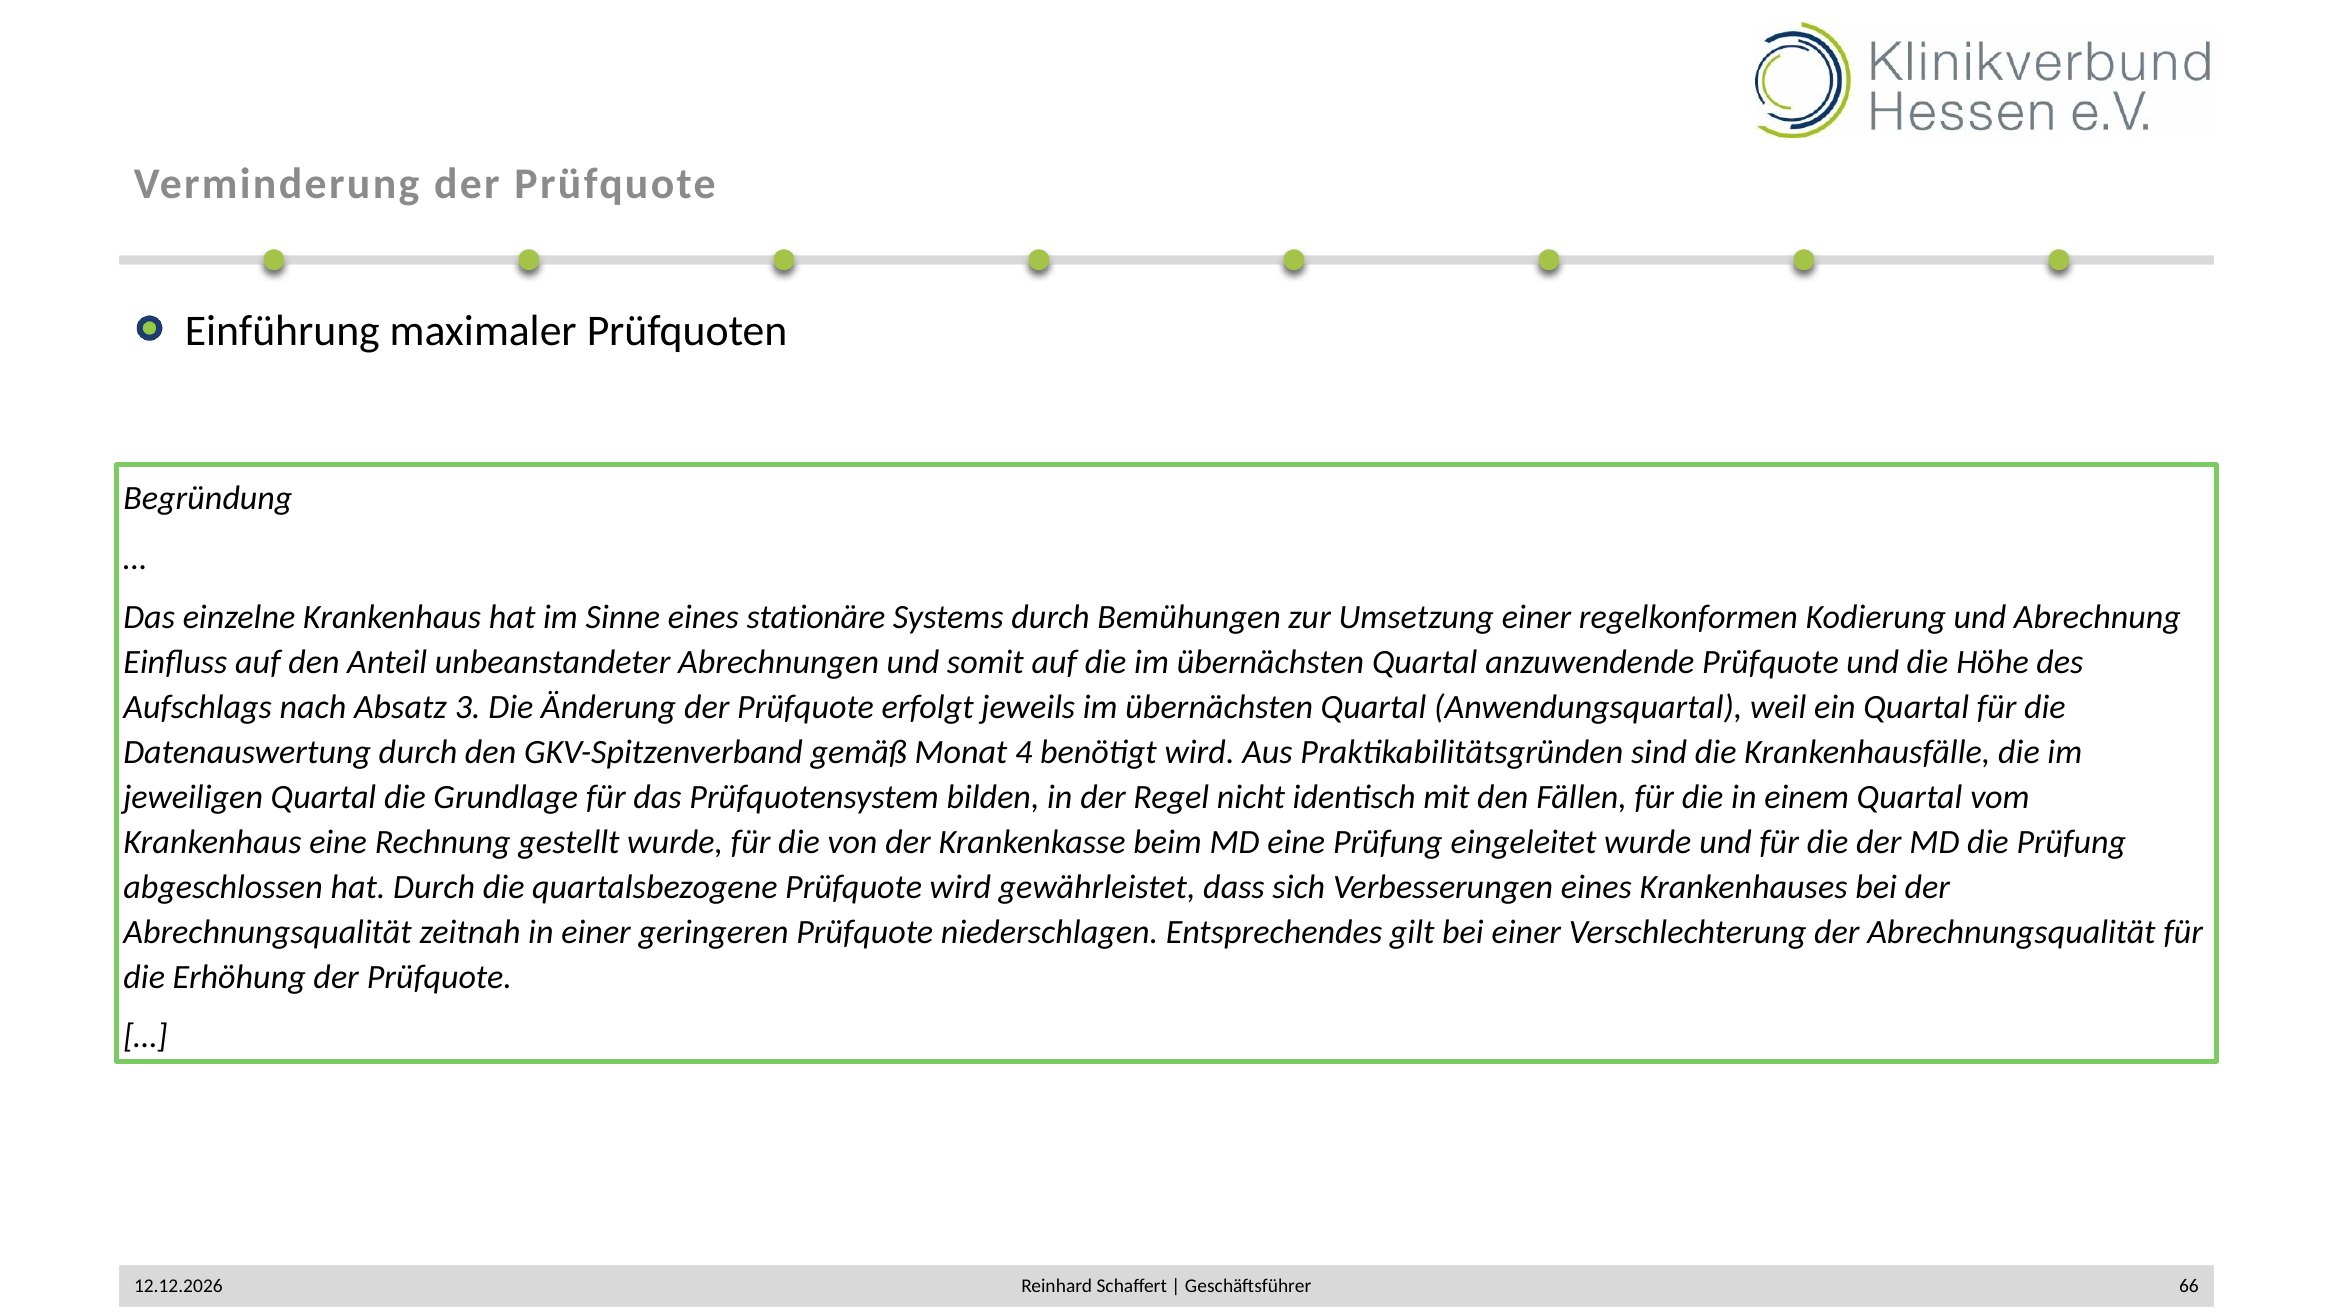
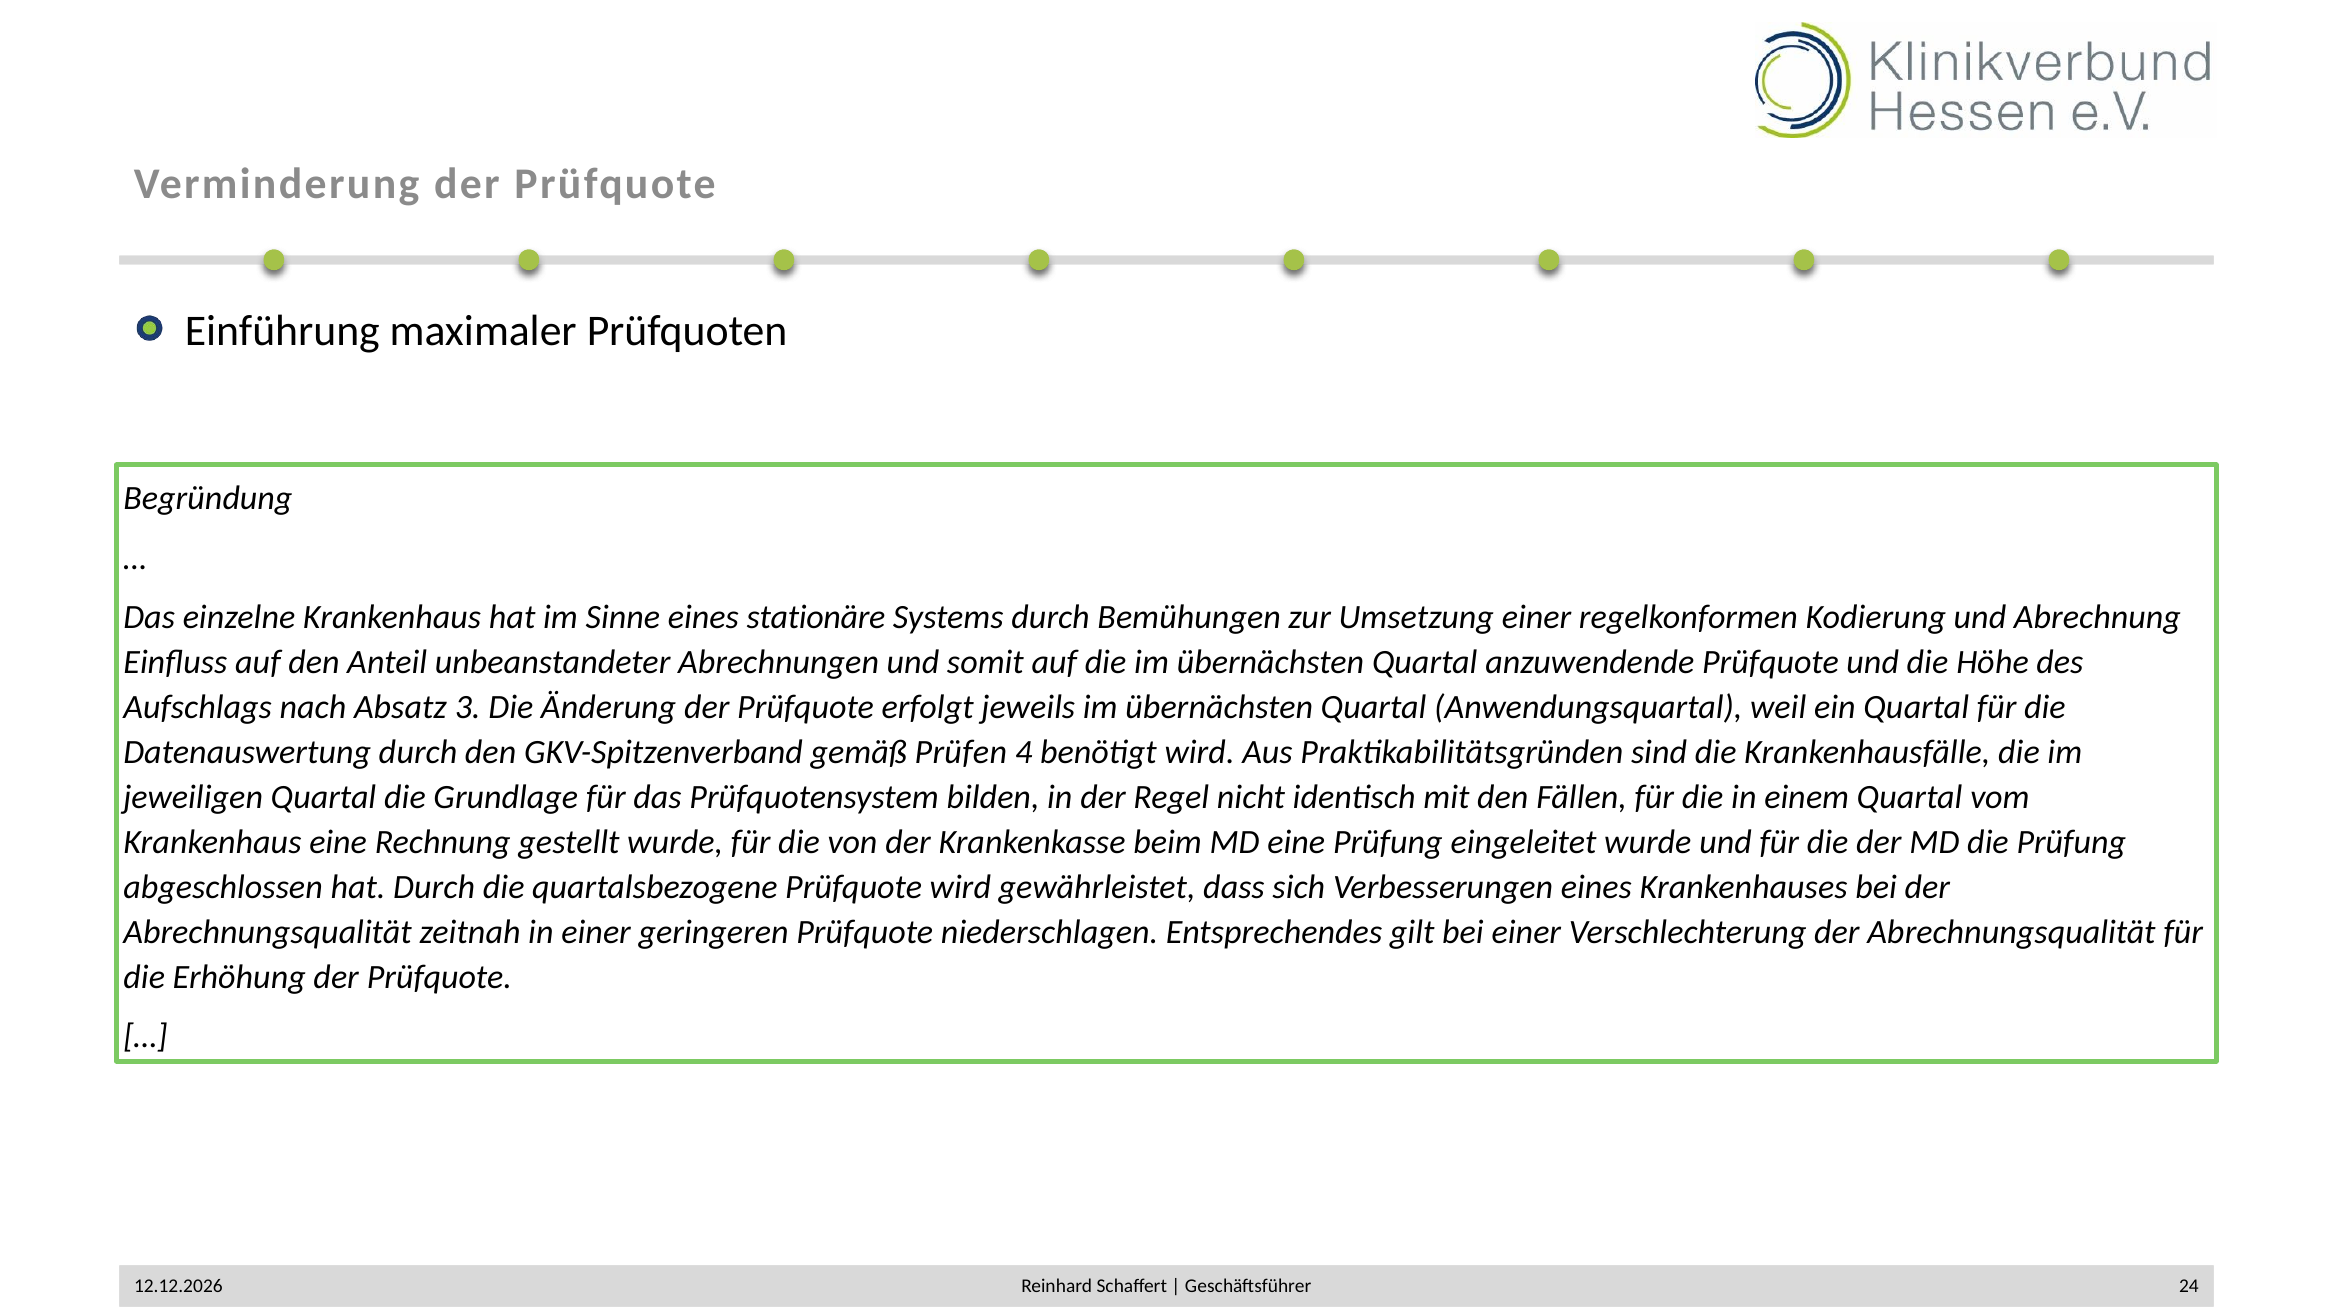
Monat: Monat -> Prüfen
66: 66 -> 24
